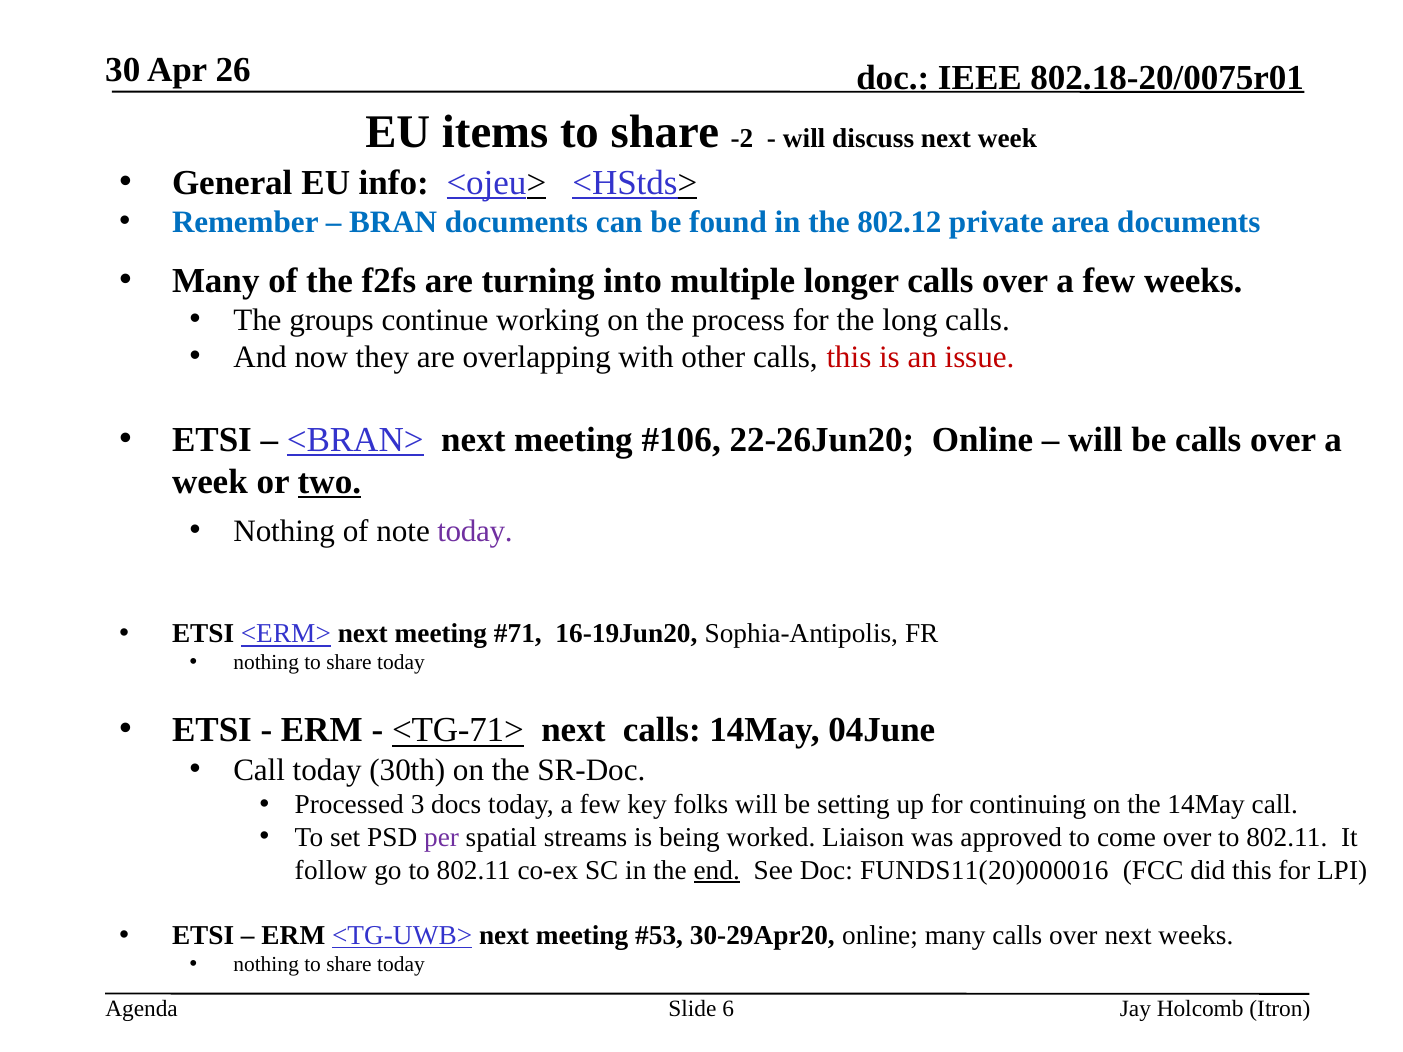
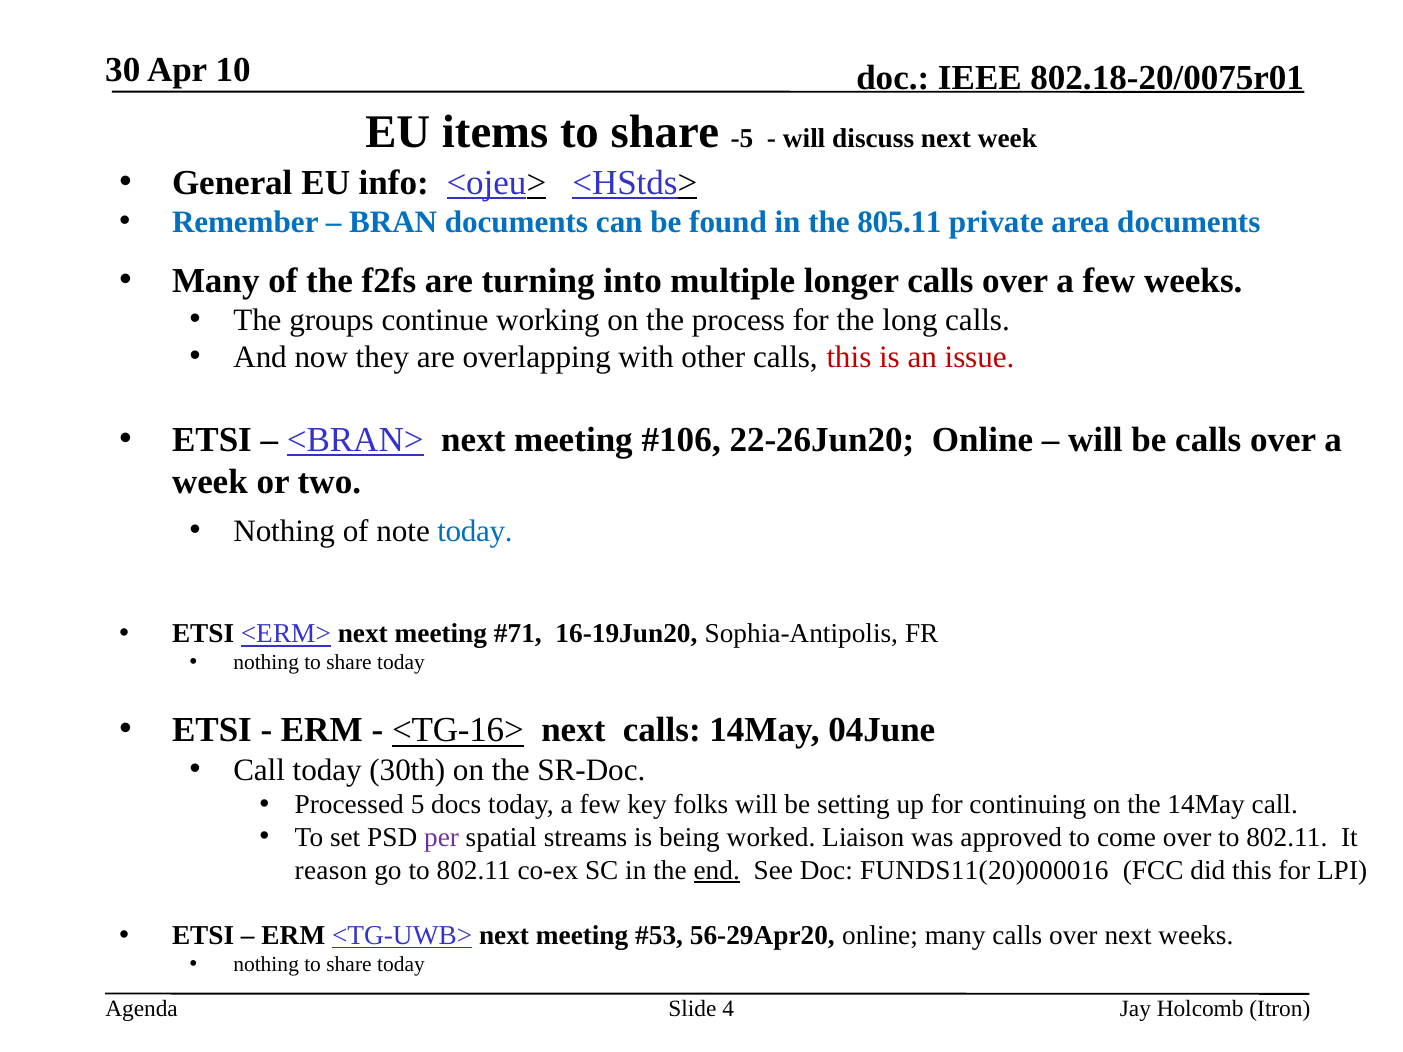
26: 26 -> 10
-2: -2 -> -5
802.12: 802.12 -> 805.11
two underline: present -> none
today at (475, 531) colour: purple -> blue
<TG-71>: <TG-71> -> <TG-16>
3: 3 -> 5
follow: follow -> reason
30-29Apr20: 30-29Apr20 -> 56-29Apr20
6: 6 -> 4
